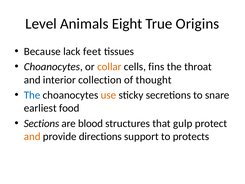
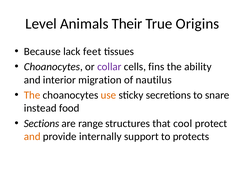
Eight: Eight -> Their
collar colour: orange -> purple
throat: throat -> ability
collection: collection -> migration
thought: thought -> nautilus
The at (32, 95) colour: blue -> orange
earliest: earliest -> instead
blood: blood -> range
gulp: gulp -> cool
directions: directions -> internally
